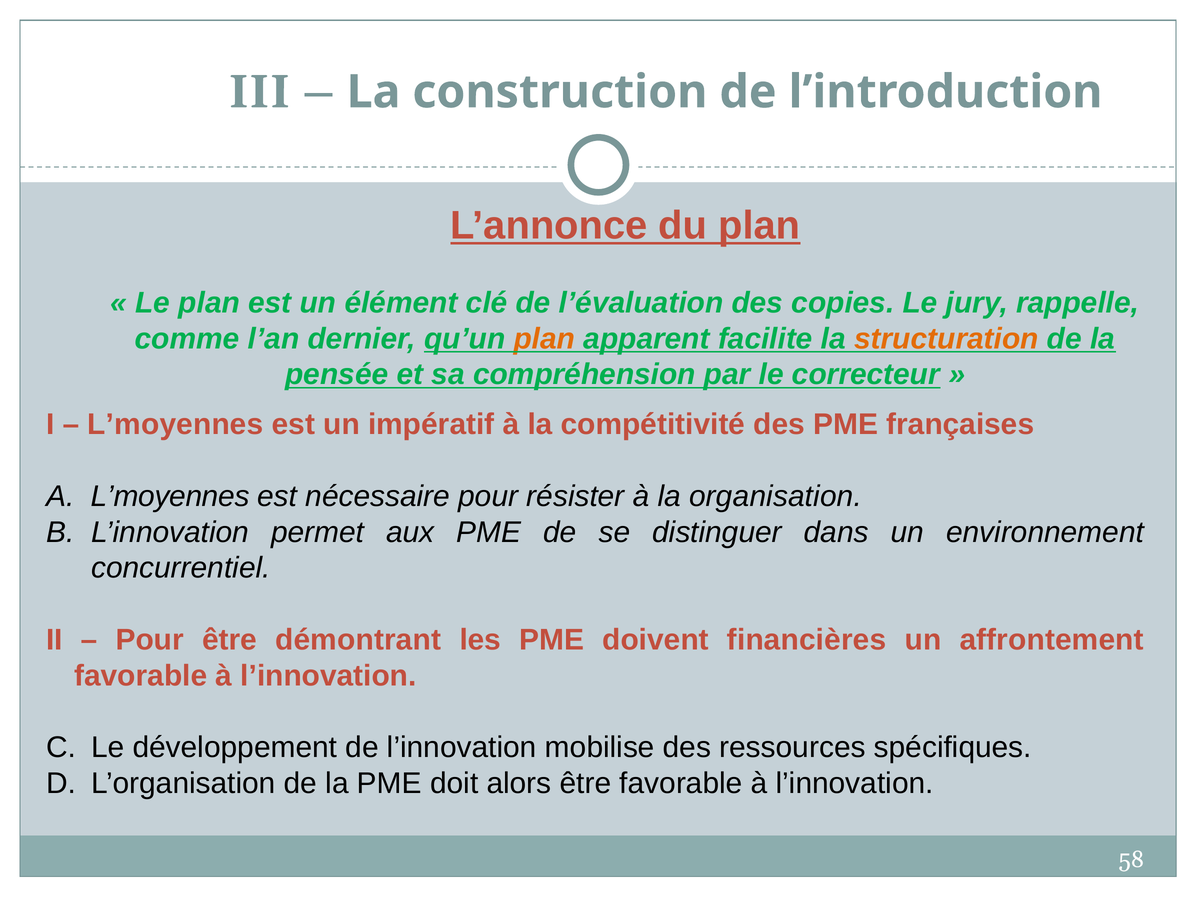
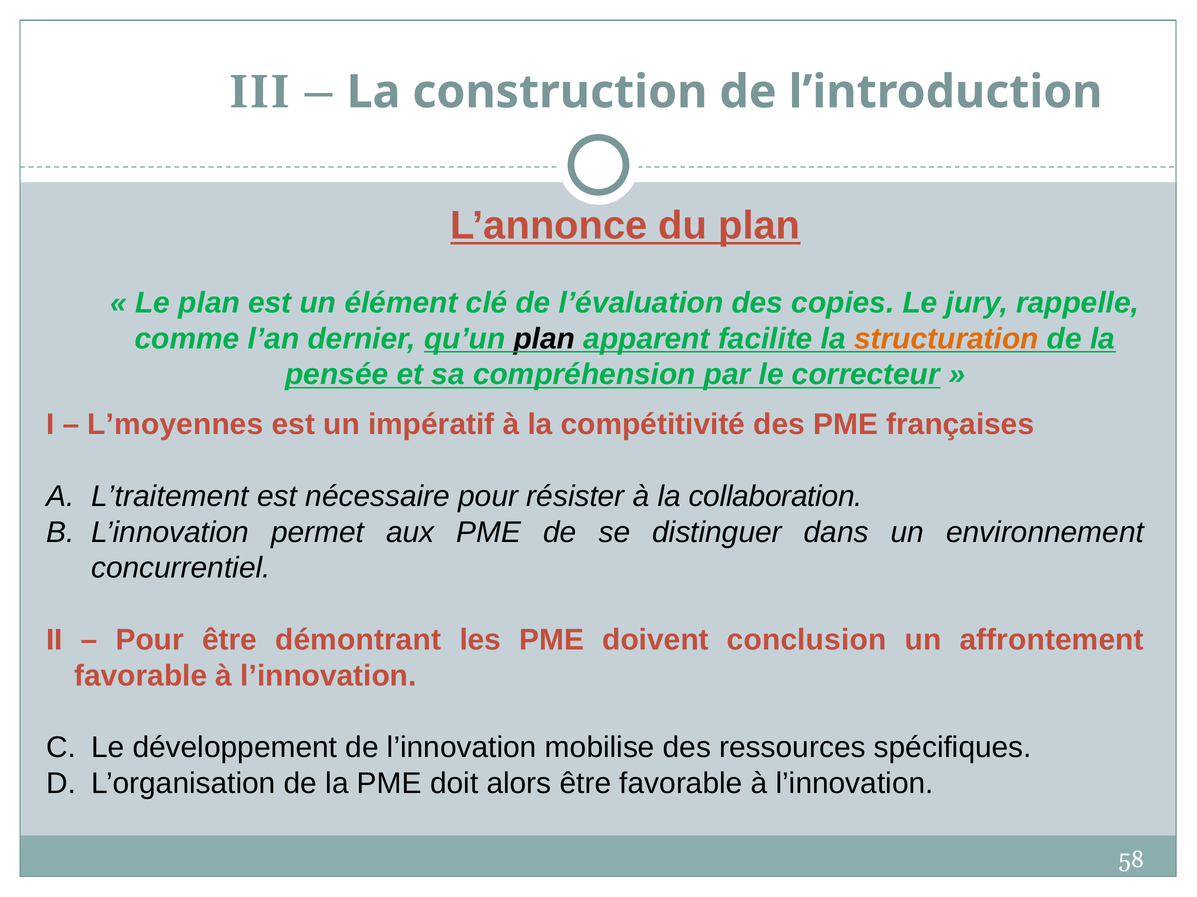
plan at (544, 339) colour: orange -> black
L’moyennes at (170, 497): L’moyennes -> L’traitement
organisation: organisation -> collaboration
financières: financières -> conclusion
